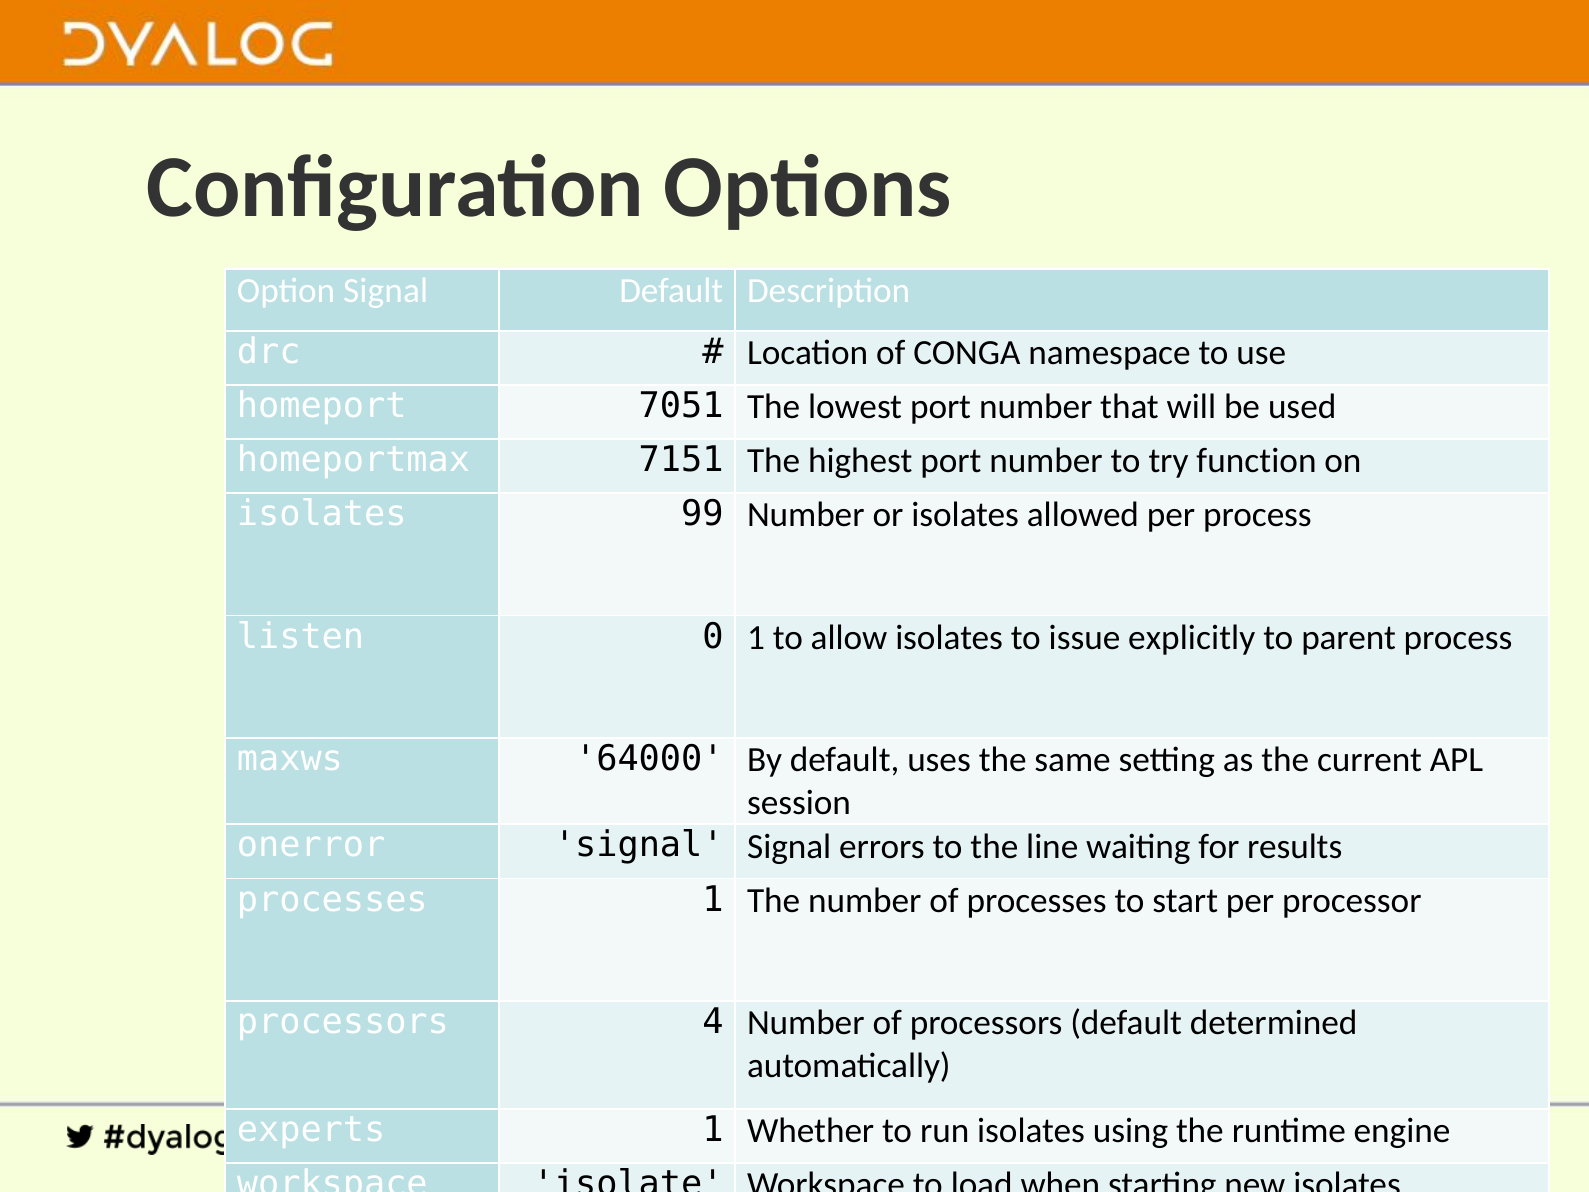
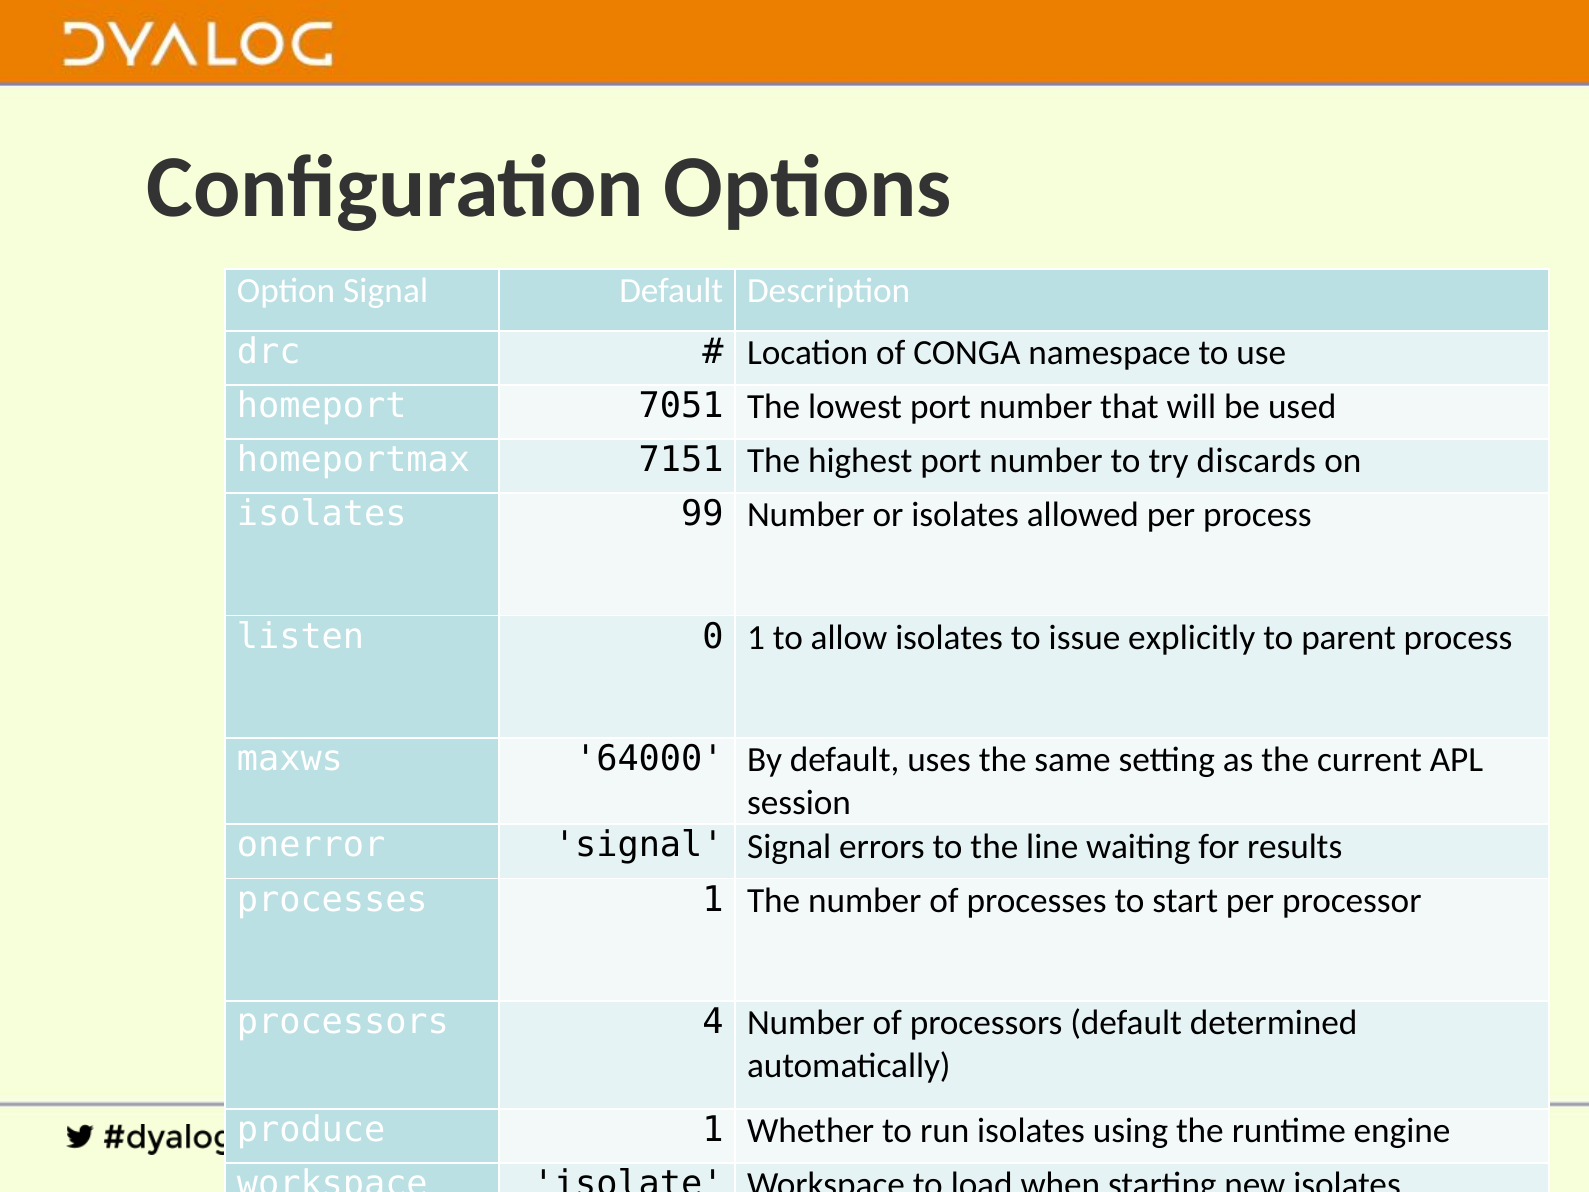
function: function -> discards
experts: experts -> produce
